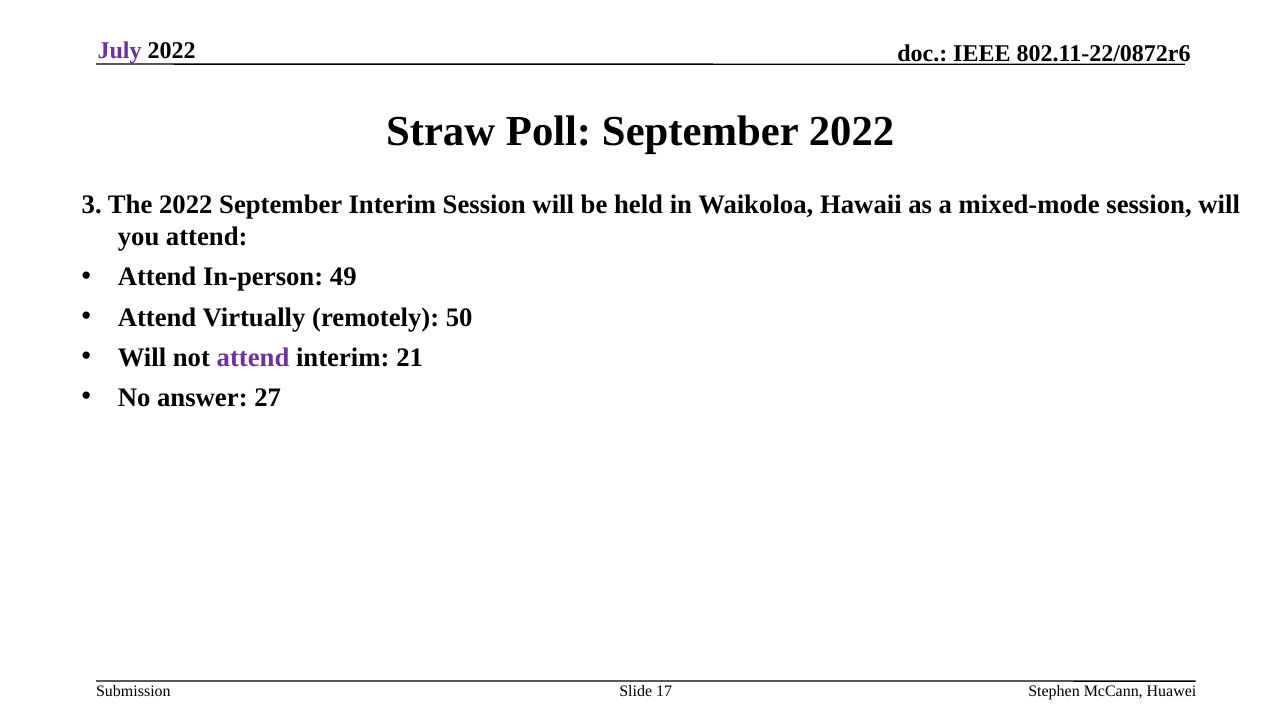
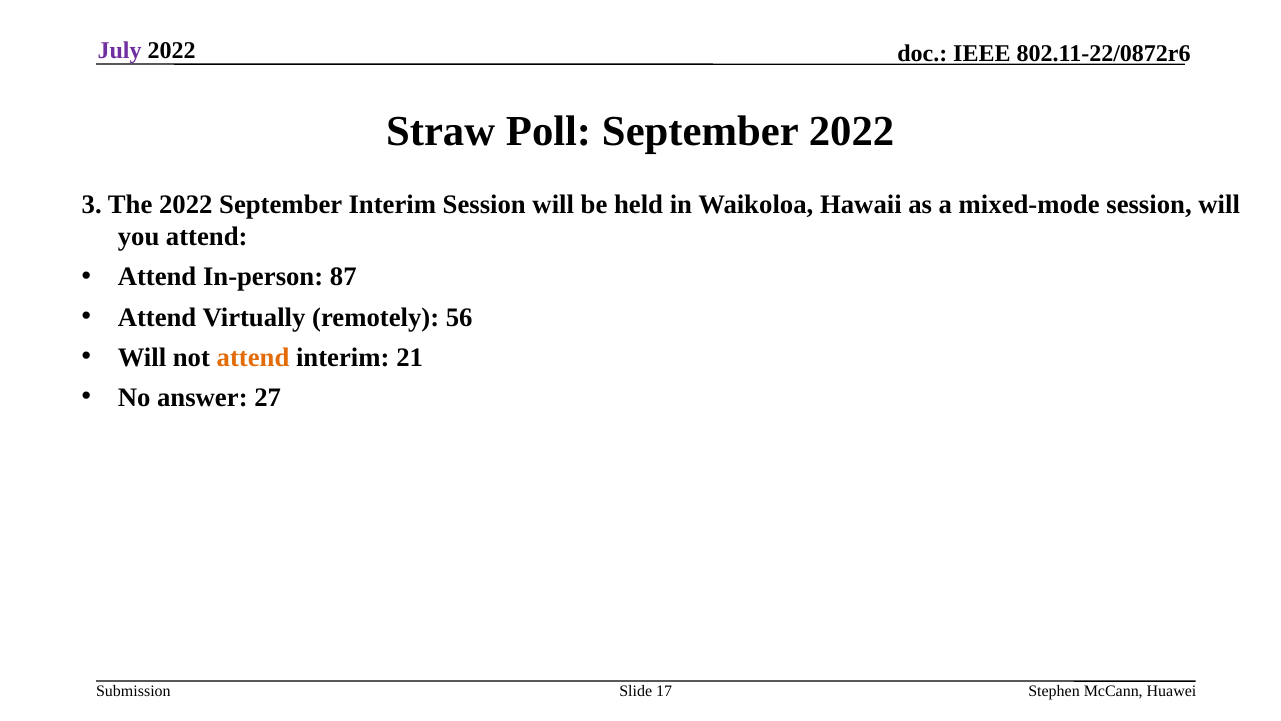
49: 49 -> 87
50: 50 -> 56
attend at (253, 357) colour: purple -> orange
